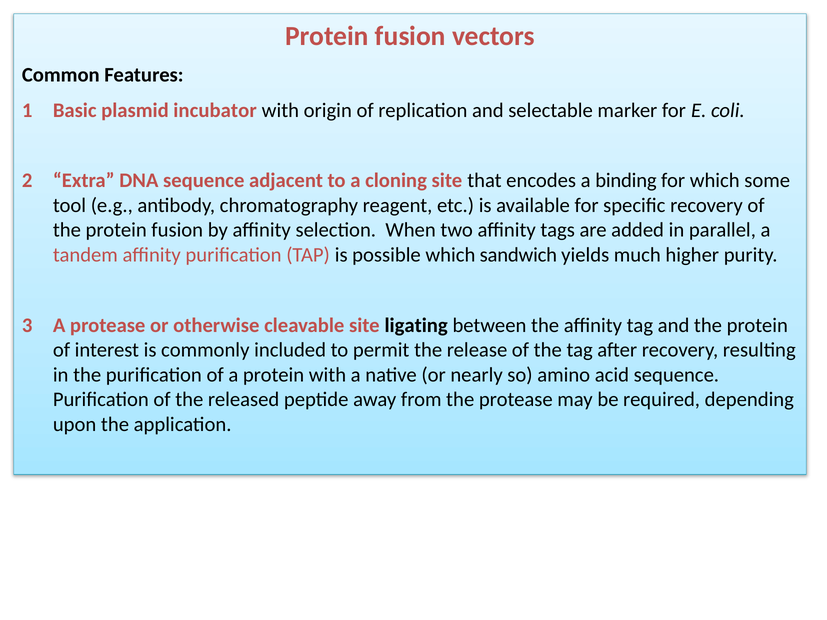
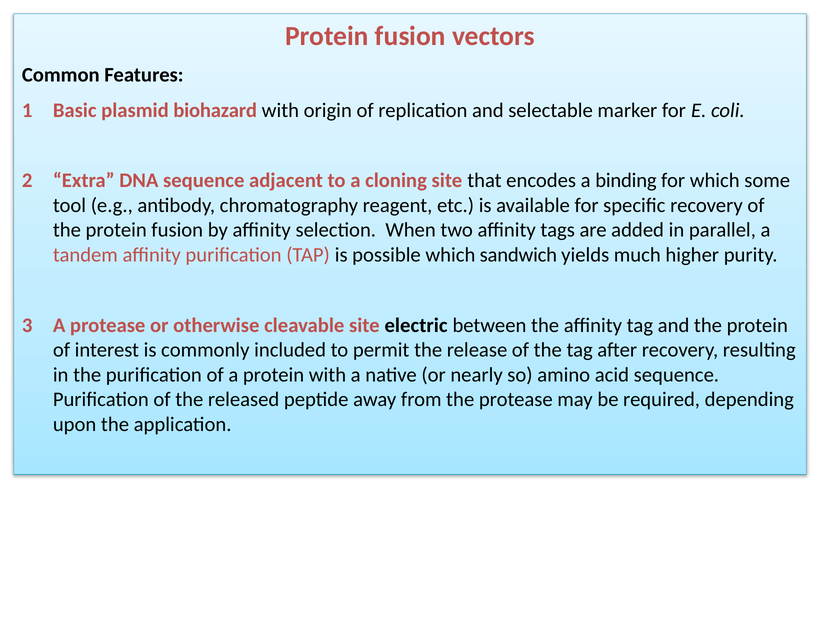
incubator: incubator -> biohazard
ligating: ligating -> electric
